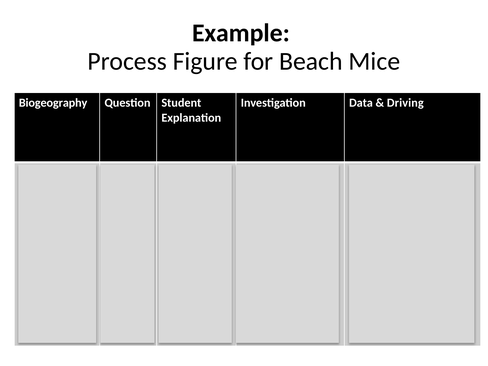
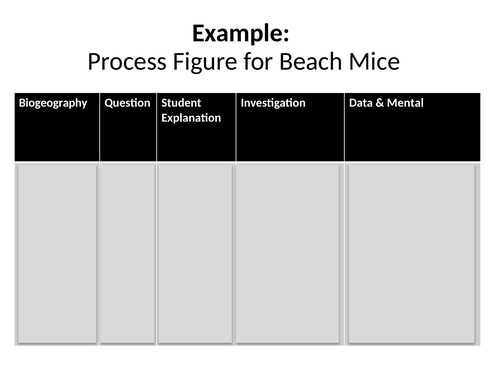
Driving: Driving -> Mental
